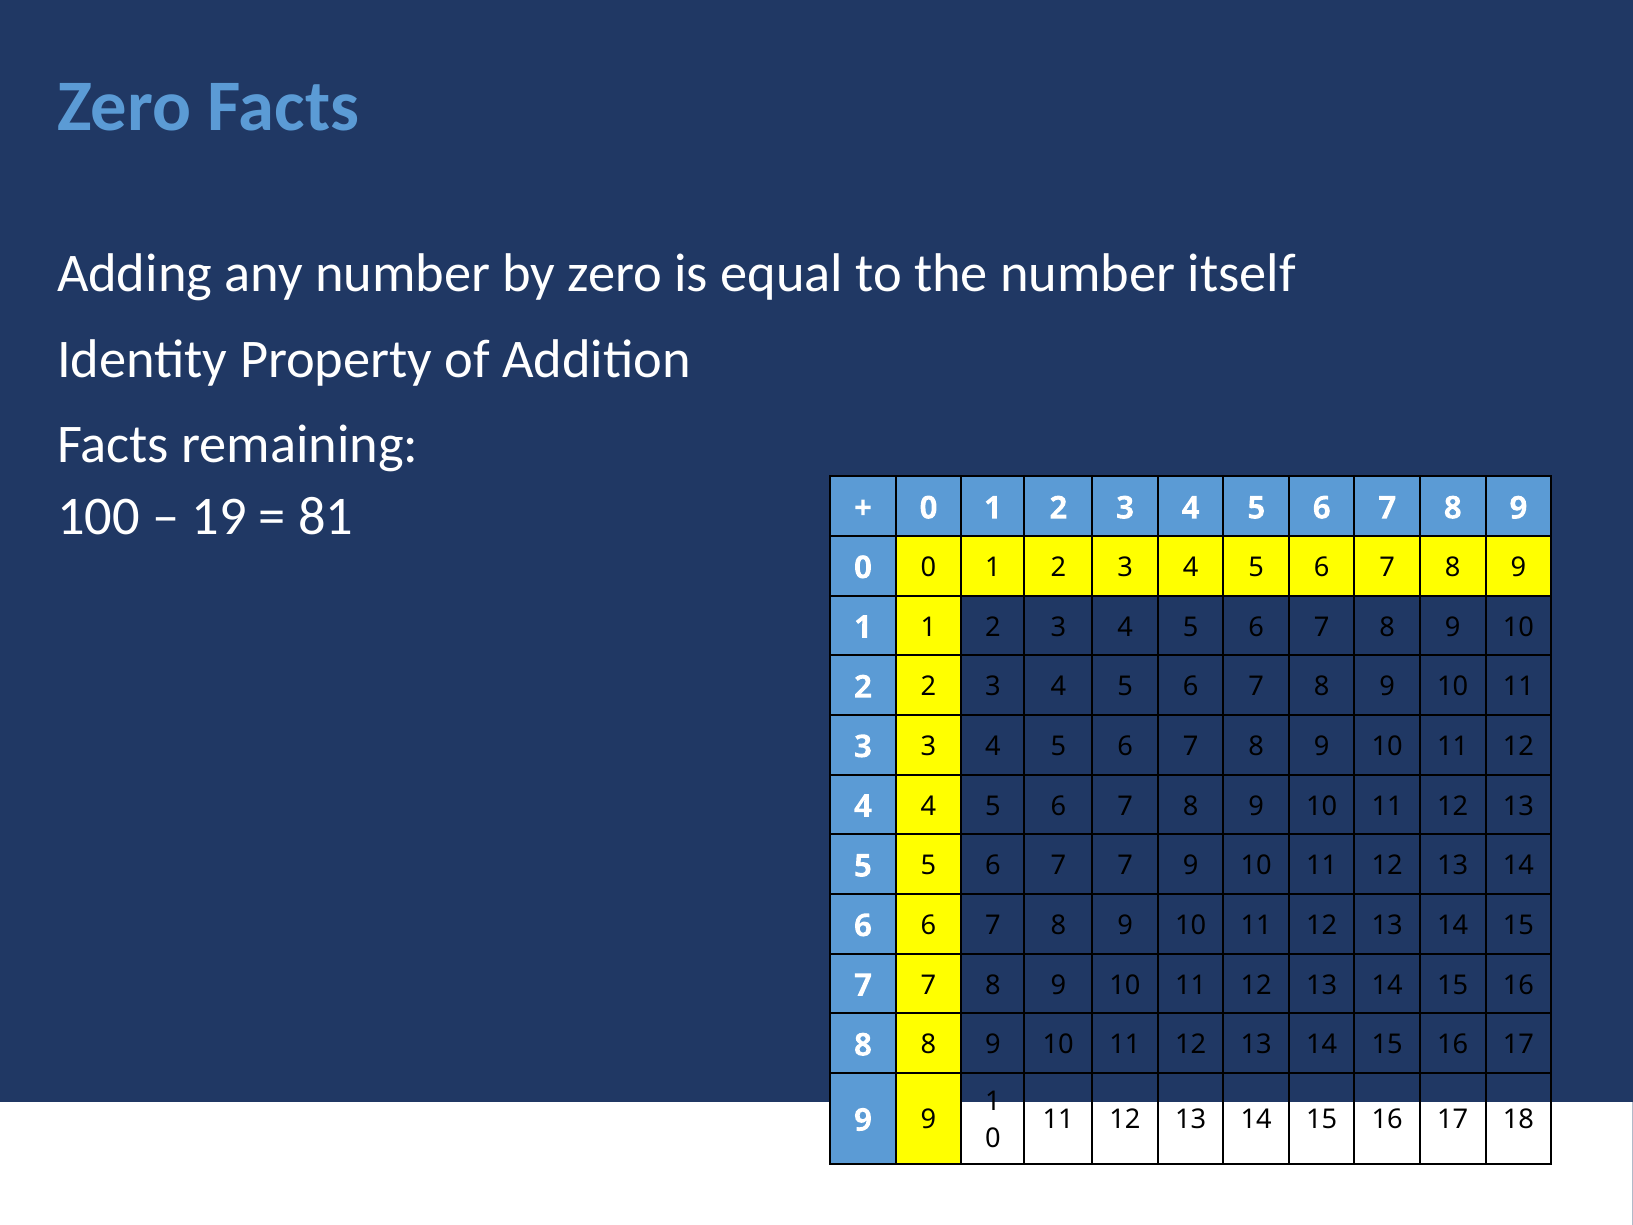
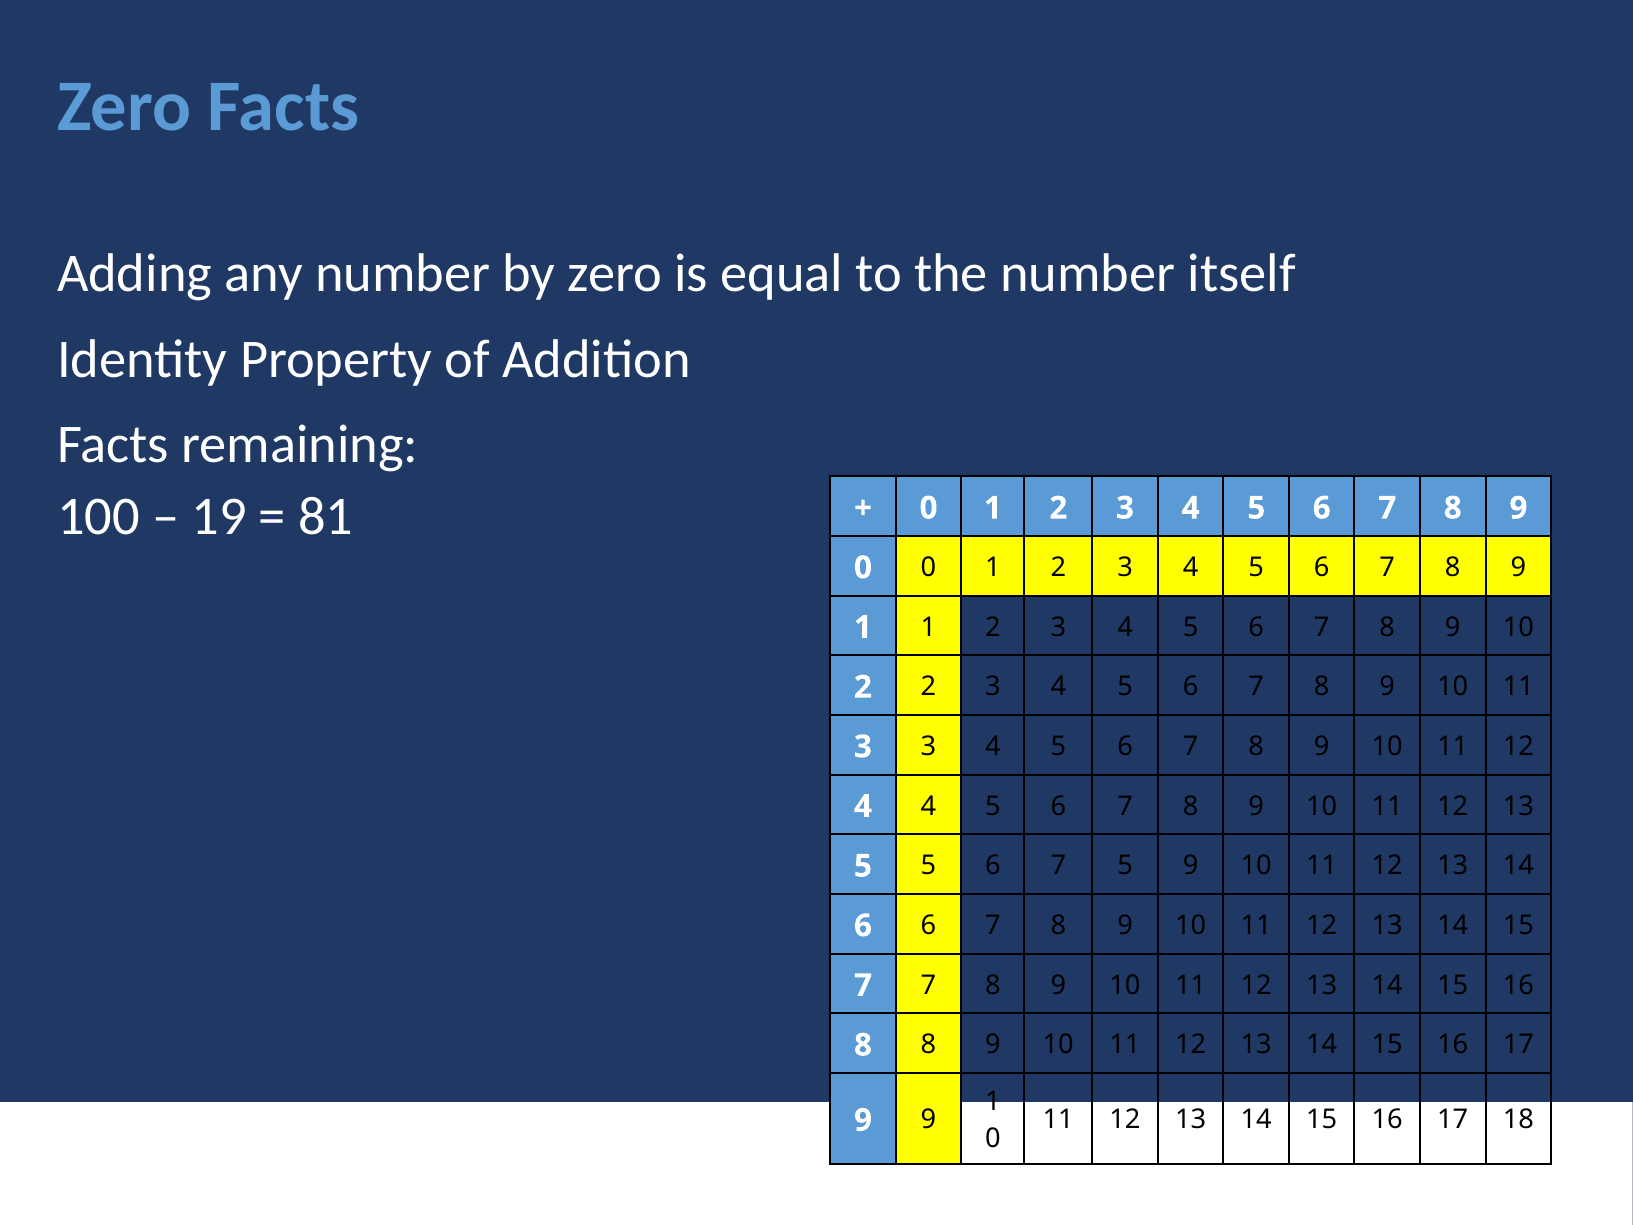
6 7 7: 7 -> 5
